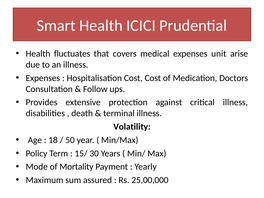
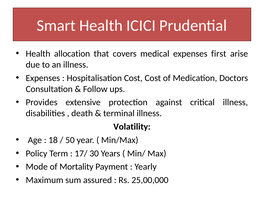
fluctuates: fluctuates -> allocation
unit: unit -> first
15/: 15/ -> 17/
